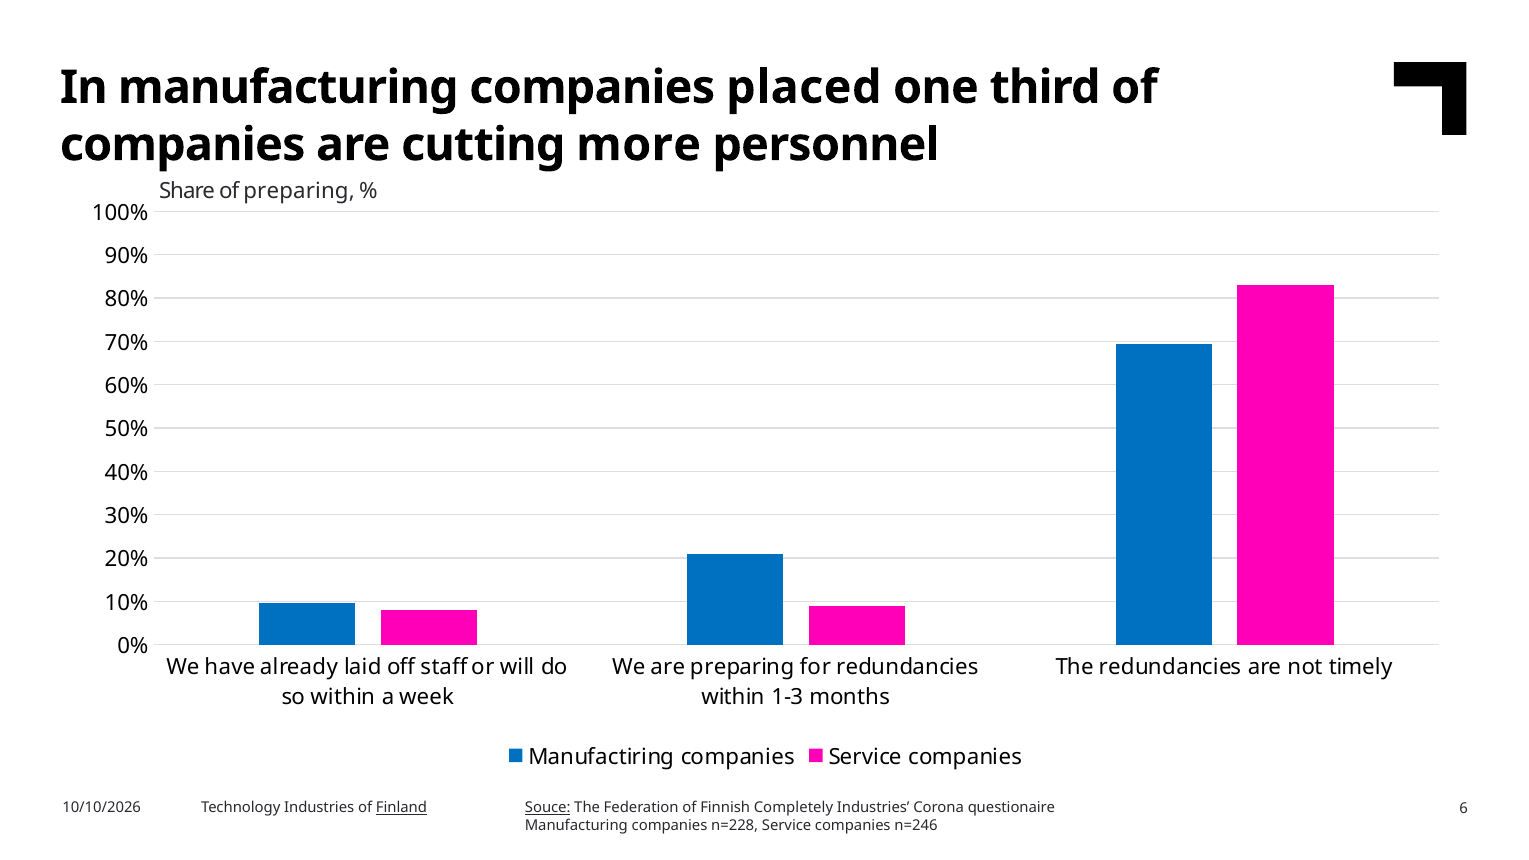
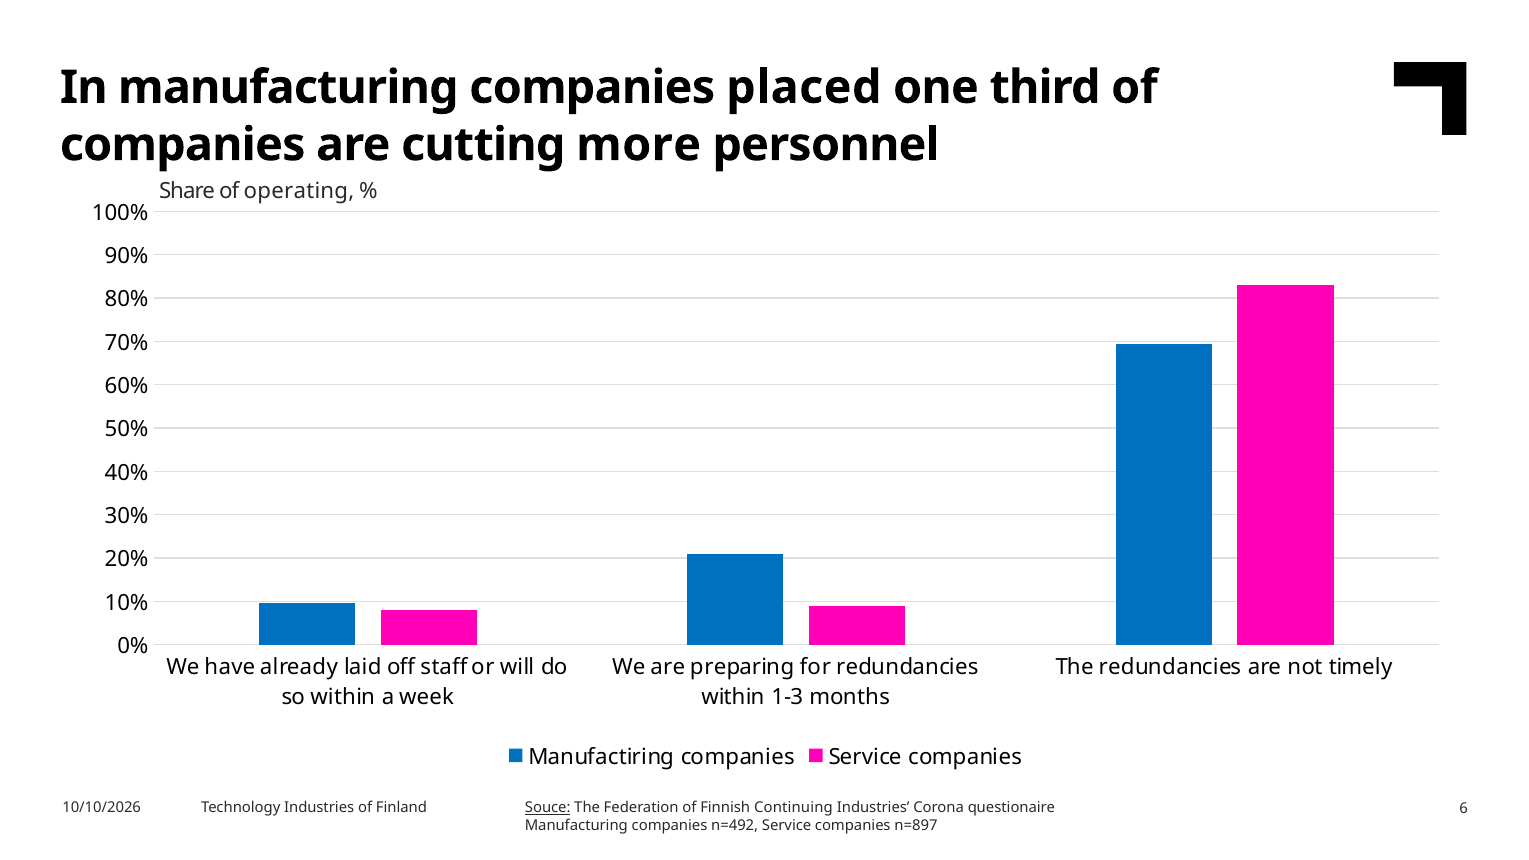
of preparing: preparing -> operating
Finland underline: present -> none
Completely: Completely -> Continuing
n=228: n=228 -> n=492
n=246: n=246 -> n=897
